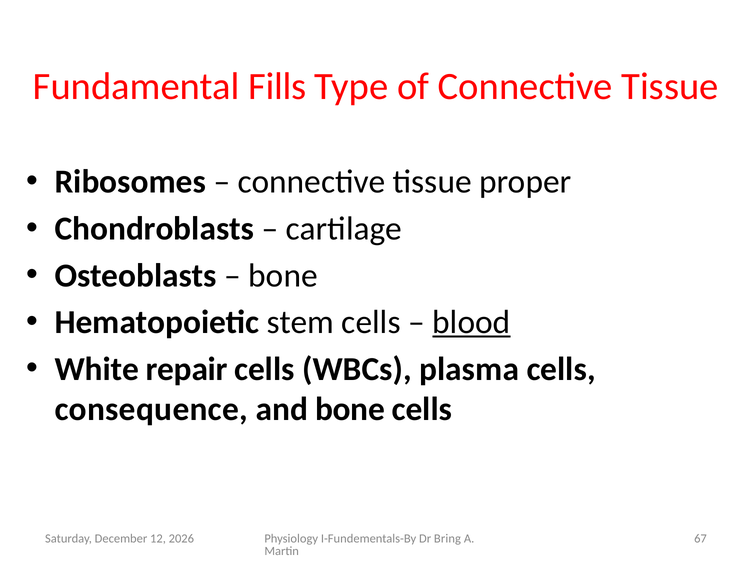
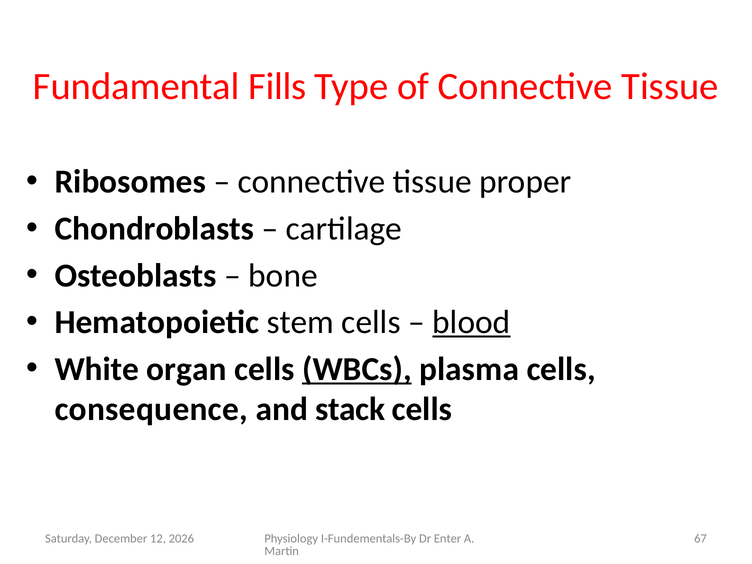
repair: repair -> organ
WBCs underline: none -> present
and bone: bone -> stack
Bring: Bring -> Enter
